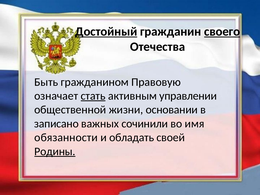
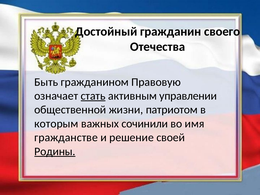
Достойный underline: present -> none
своего underline: present -> none
основании: основании -> патриотом
записано: записано -> которым
обязанности: обязанности -> гражданстве
обладать: обладать -> решение
